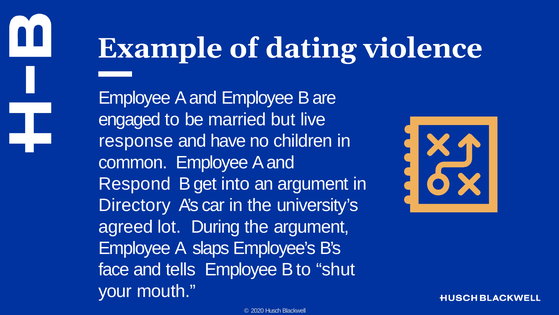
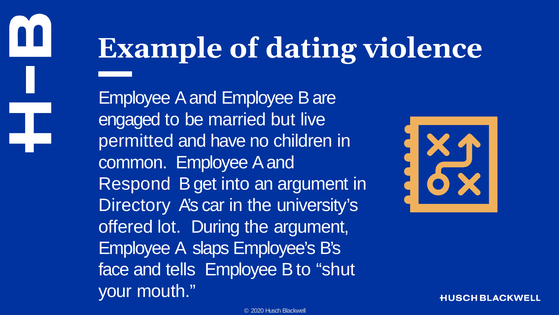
response: response -> permitted
agreed: agreed -> offered
